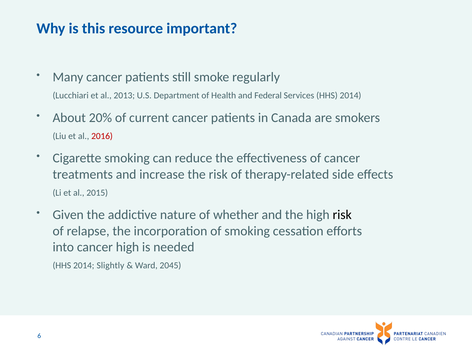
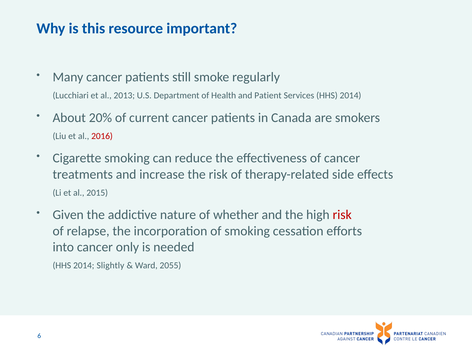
Federal: Federal -> Patient
risk at (342, 215) colour: black -> red
cancer high: high -> only
2045: 2045 -> 2055
